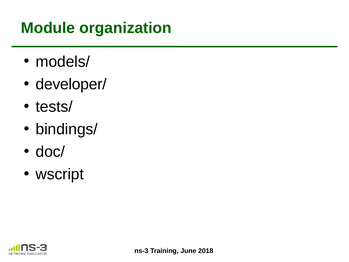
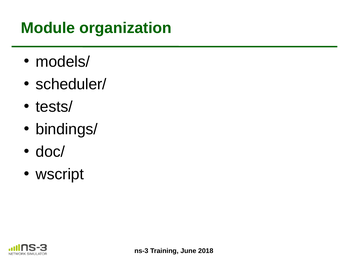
developer/: developer/ -> scheduler/
